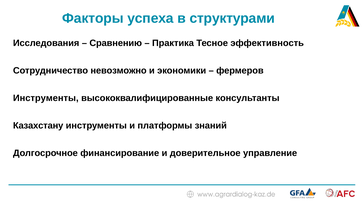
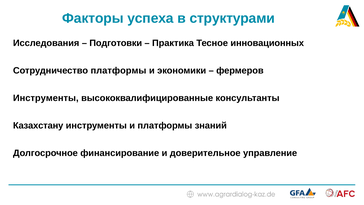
Сравнению: Сравнению -> Подготовки
эффективность: эффективность -> инновационных
Сотрудничество невозможно: невозможно -> платформы
